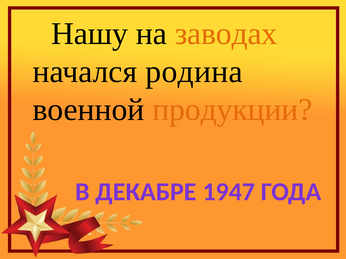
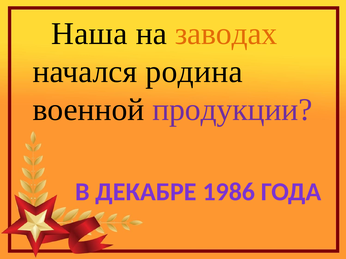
Нашу: Нашу -> Наша
продукции colour: orange -> purple
1947: 1947 -> 1986
